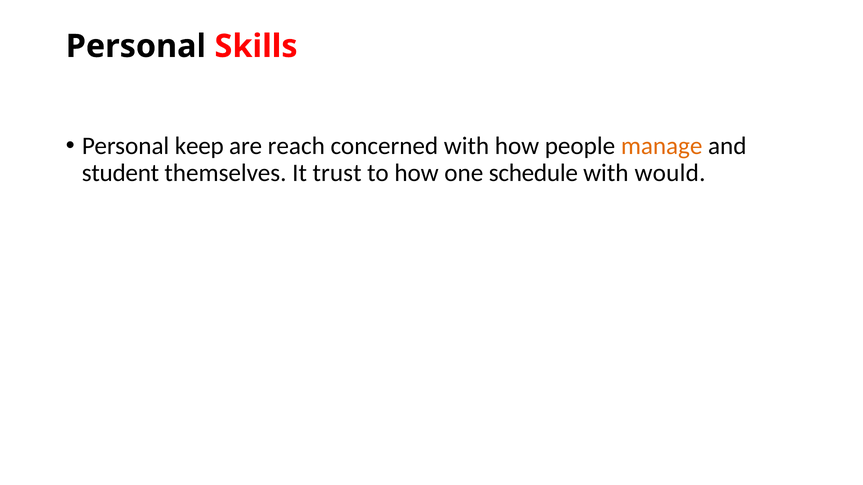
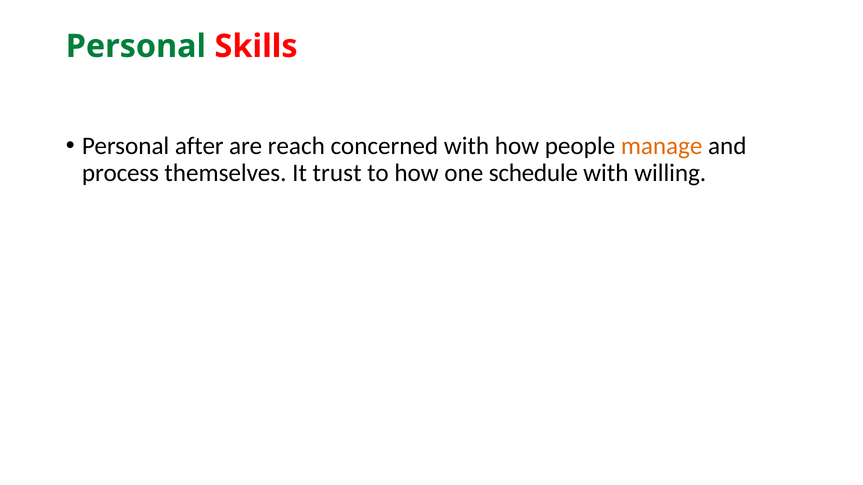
Personal at (136, 46) colour: black -> green
keep: keep -> after
student: student -> process
would: would -> willing
